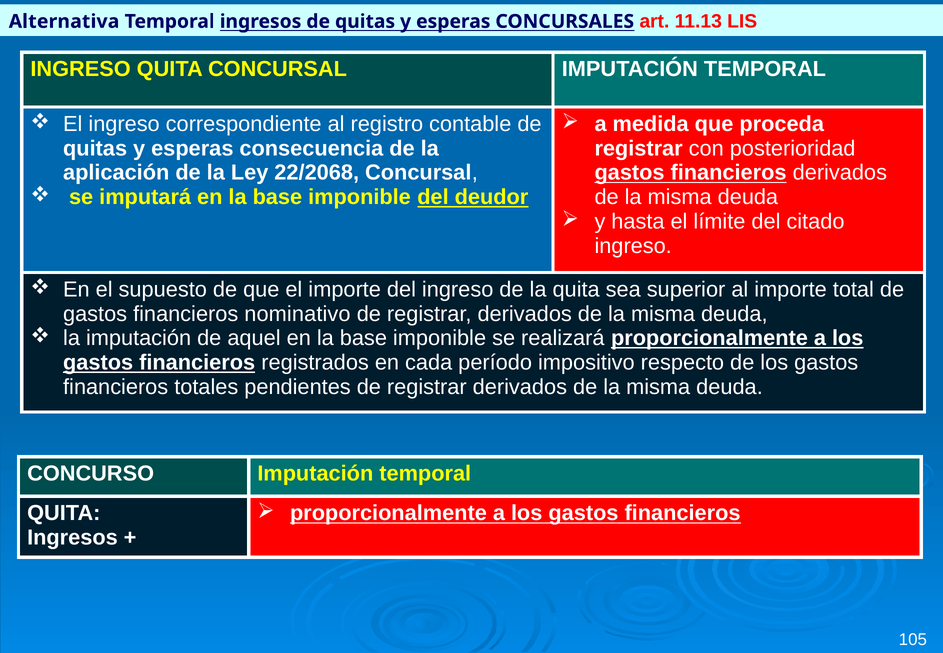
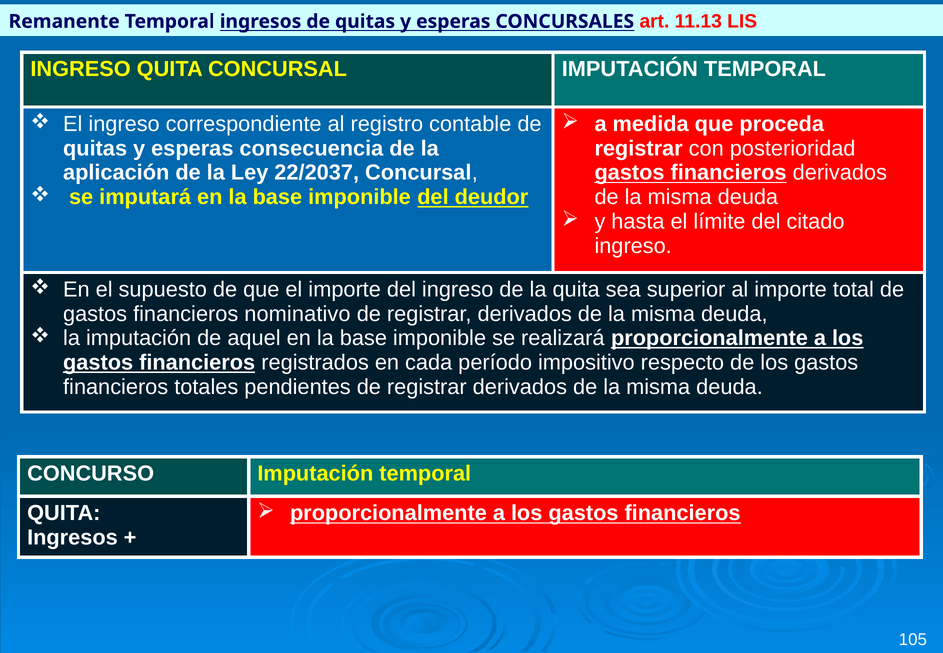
Alternativa: Alternativa -> Remanente
22/2068: 22/2068 -> 22/2037
